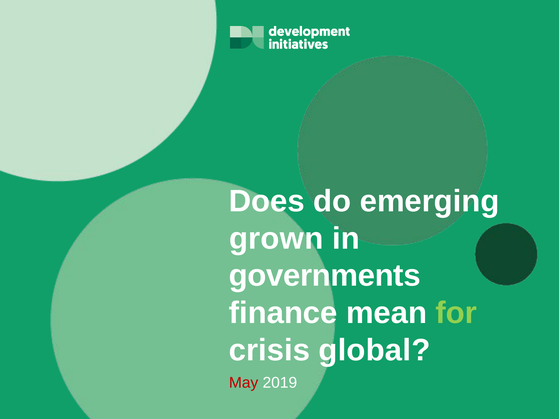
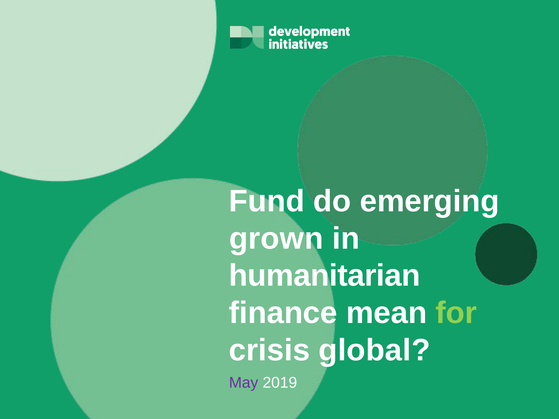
Does: Does -> Fund
governments: governments -> humanitarian
May colour: red -> purple
